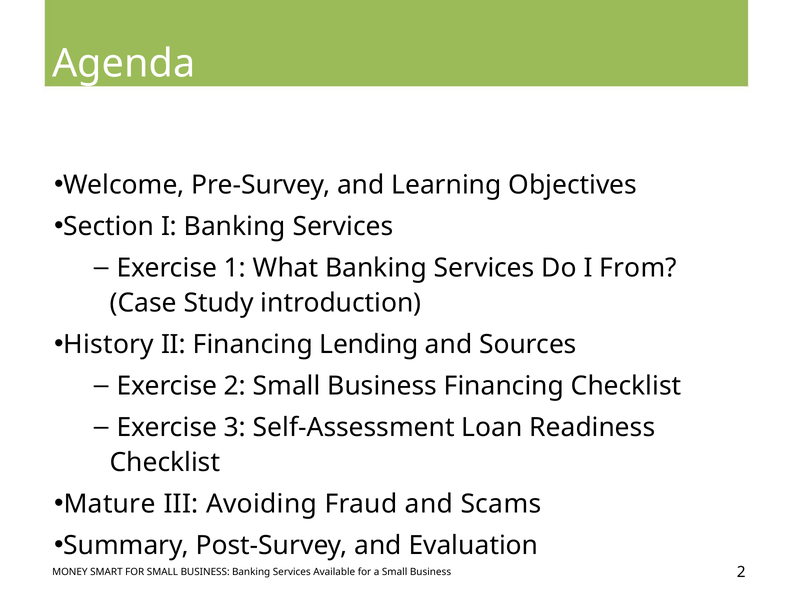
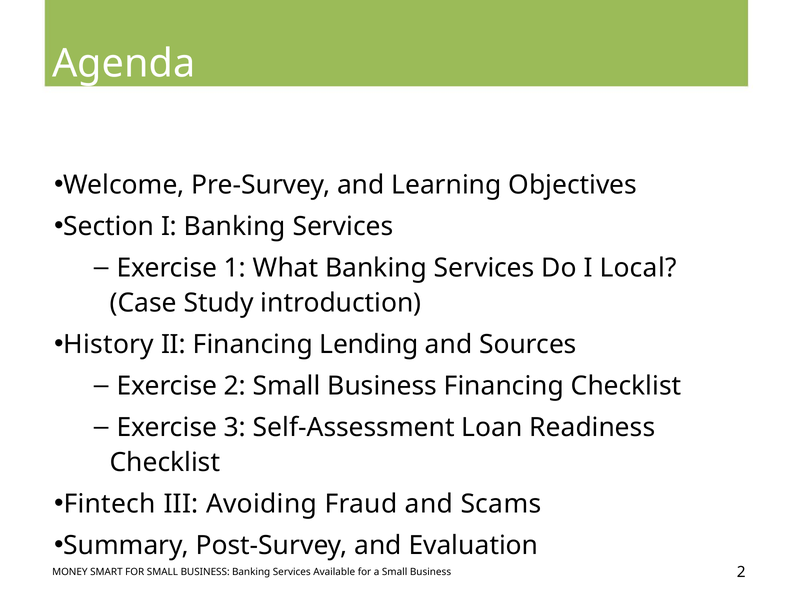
From: From -> Local
Mature: Mature -> Fintech
